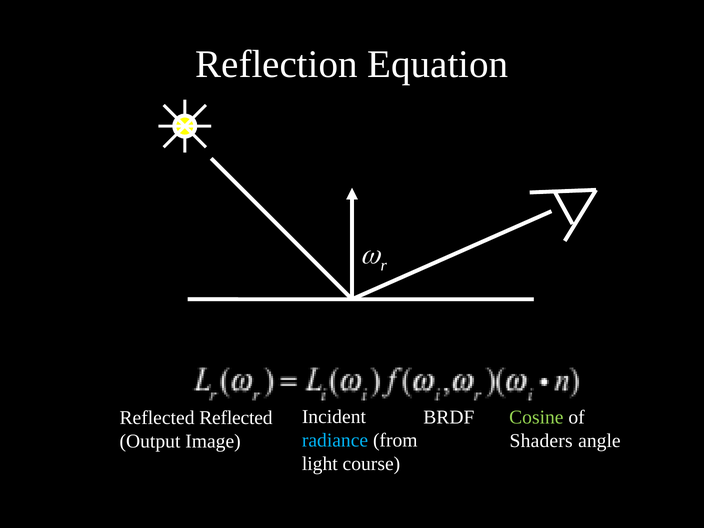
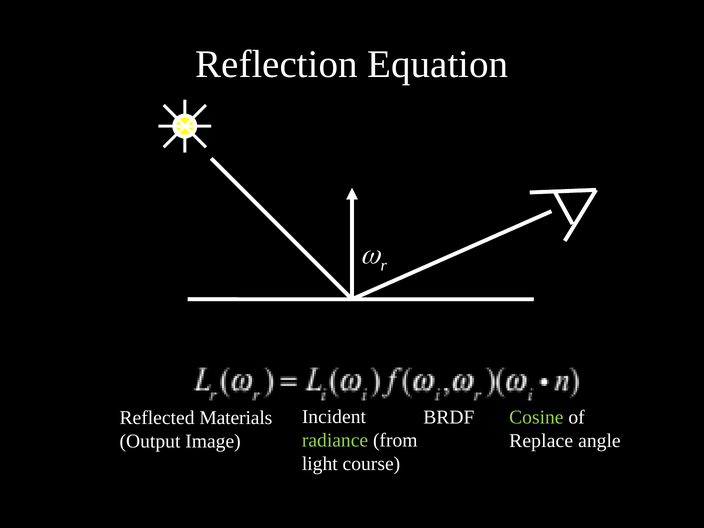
Reflected Reflected: Reflected -> Materials
radiance colour: light blue -> light green
Shaders: Shaders -> Replace
